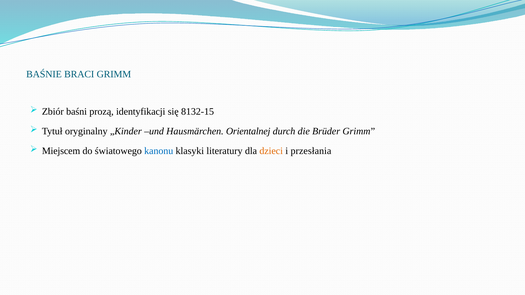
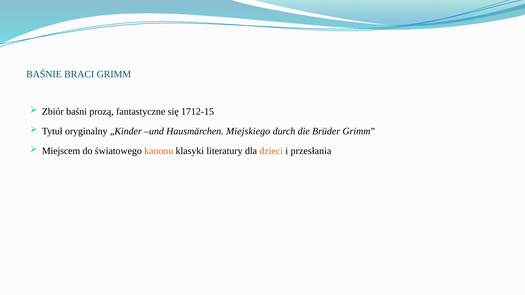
identyfikacji: identyfikacji -> fantastyczne
8132-15: 8132-15 -> 1712-15
Orientalnej: Orientalnej -> Miejskiego
kanonu colour: blue -> orange
